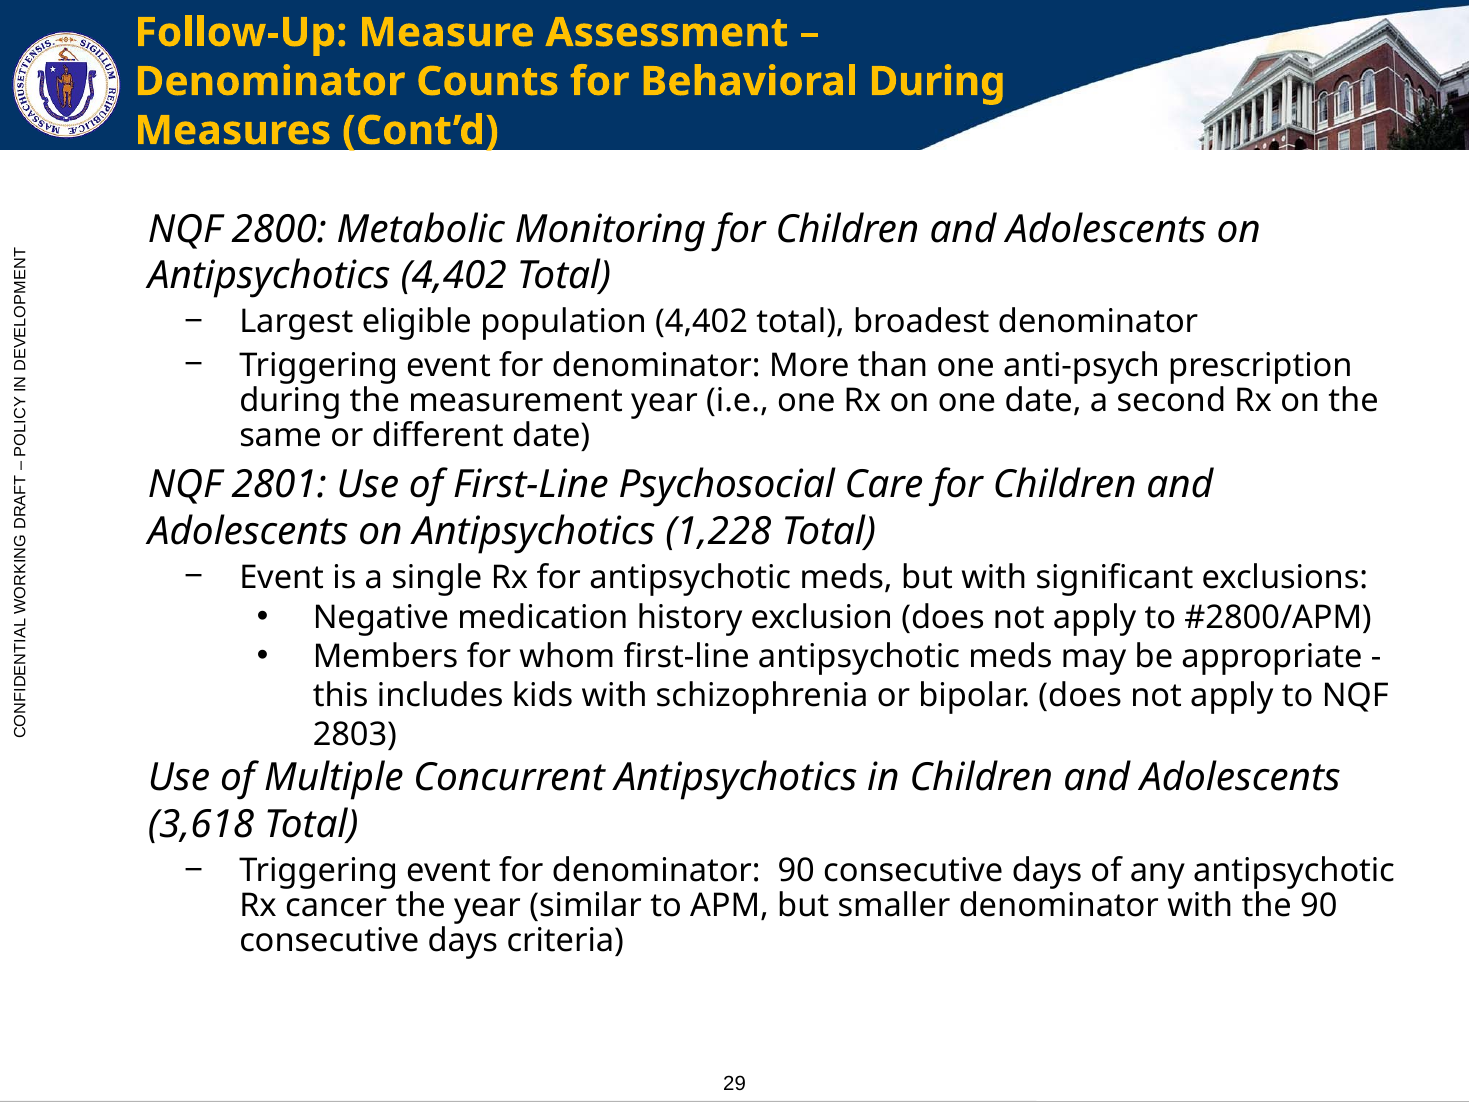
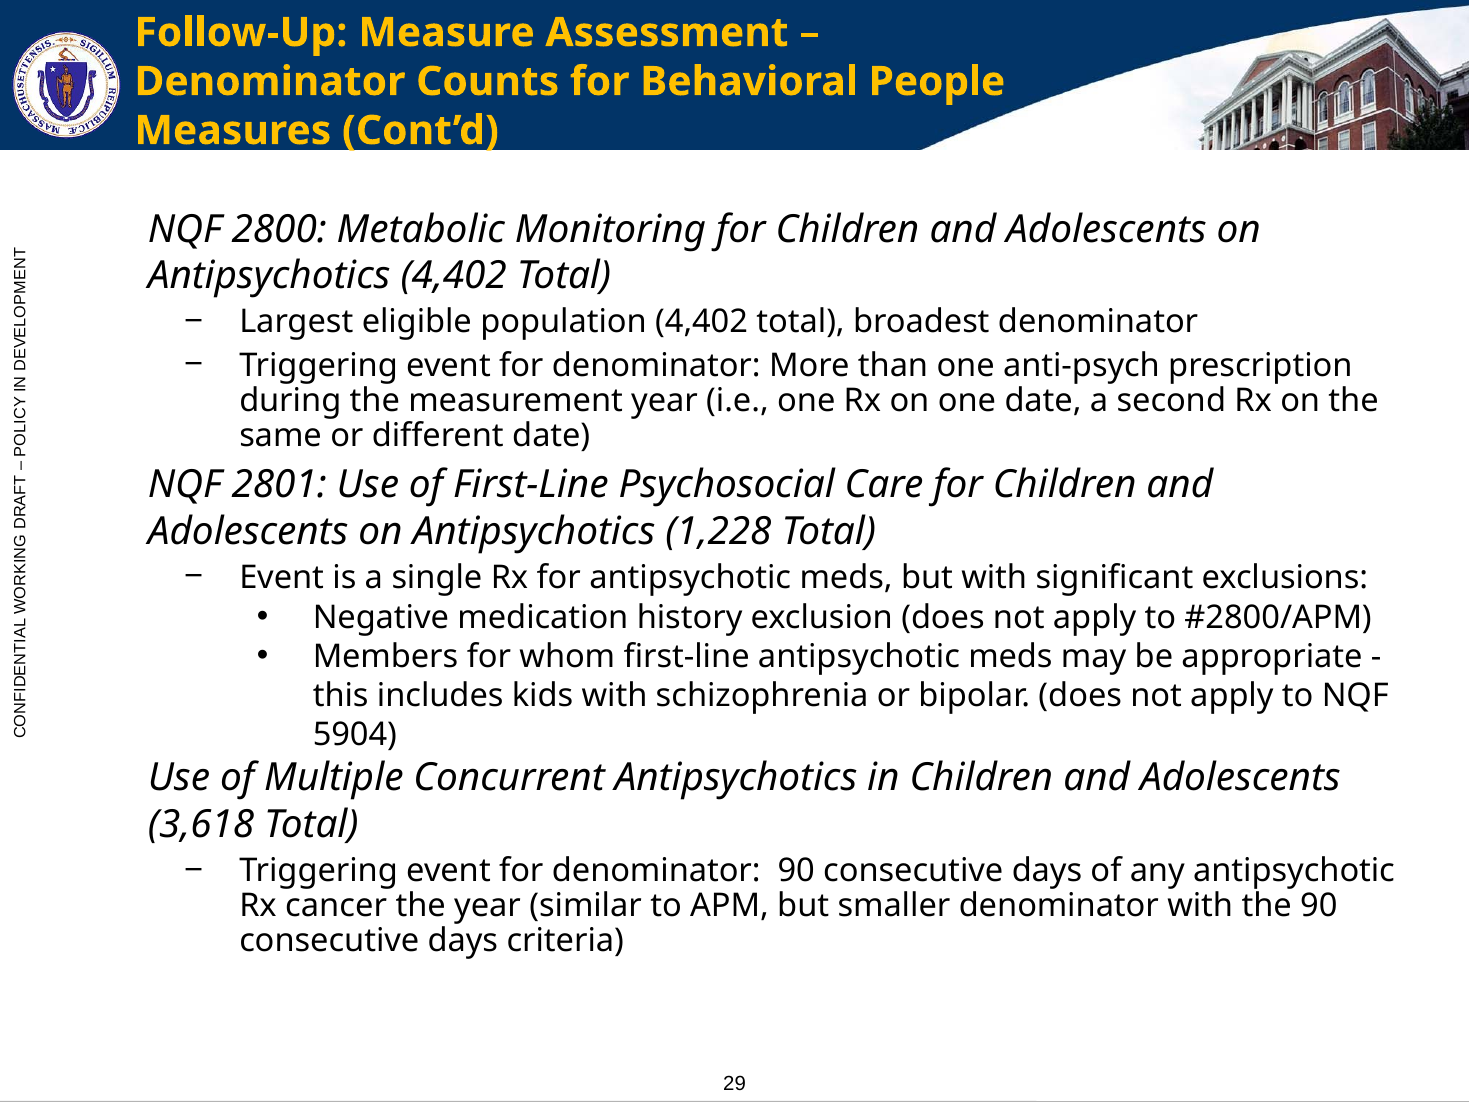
Behavioral During: During -> People
2803: 2803 -> 5904
